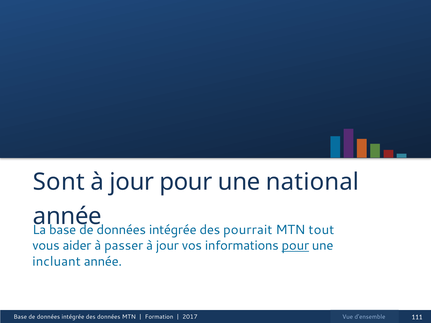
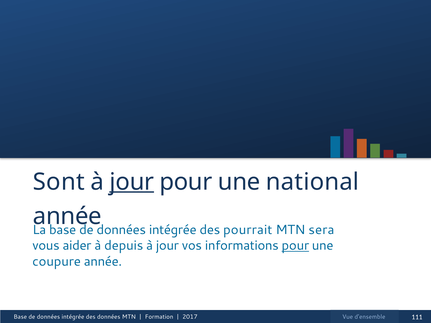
jour at (132, 182) underline: none -> present
tout: tout -> sera
passer: passer -> depuis
incluant: incluant -> coupure
